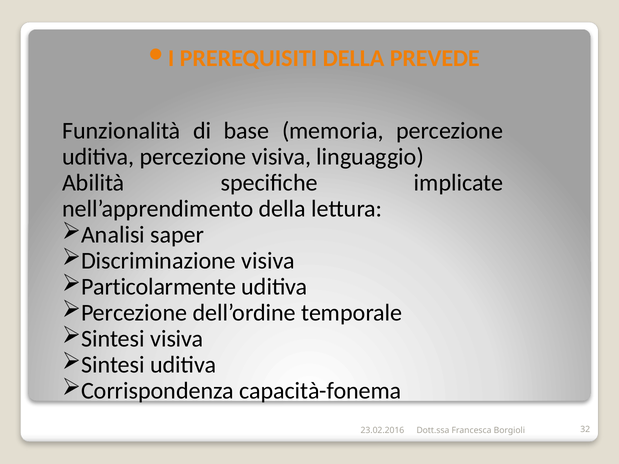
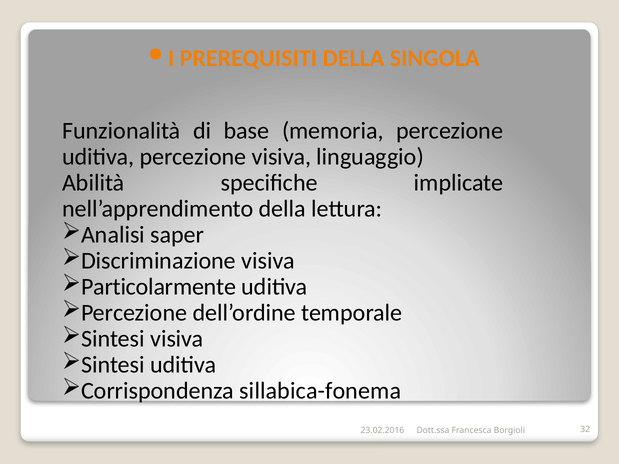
PREVEDE: PREVEDE -> SINGOLA
capacità-fonema: capacità-fonema -> sillabica-fonema
